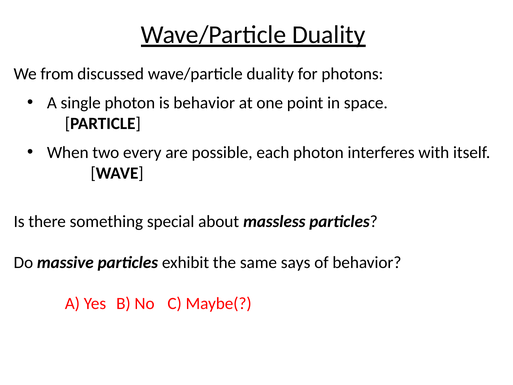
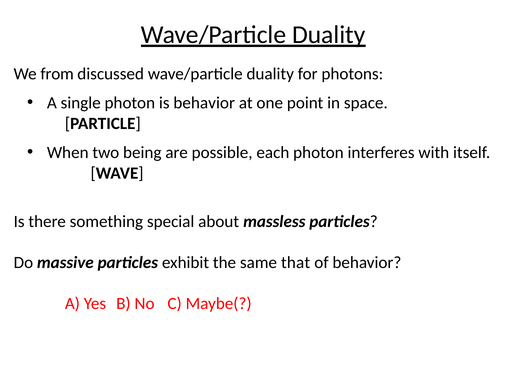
every: every -> being
says: says -> that
